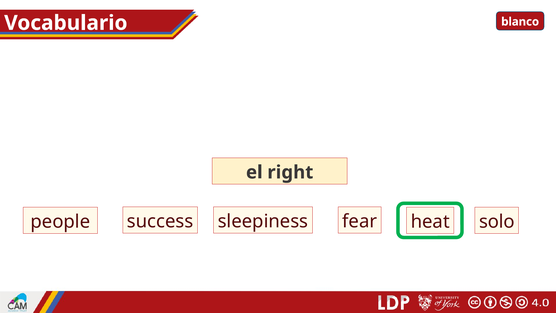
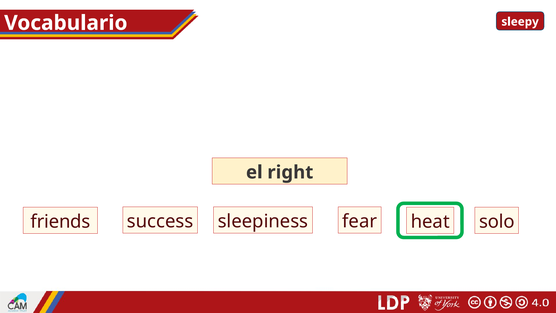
blanco: blanco -> sleepy
people: people -> friends
